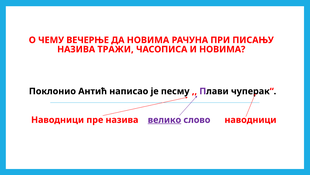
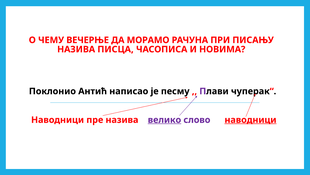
ДА НОВИМА: НОВИМА -> МОРАМО
ТРАЖИ: ТРАЖИ -> ПИСЦА
наводници at (250, 119) underline: none -> present
